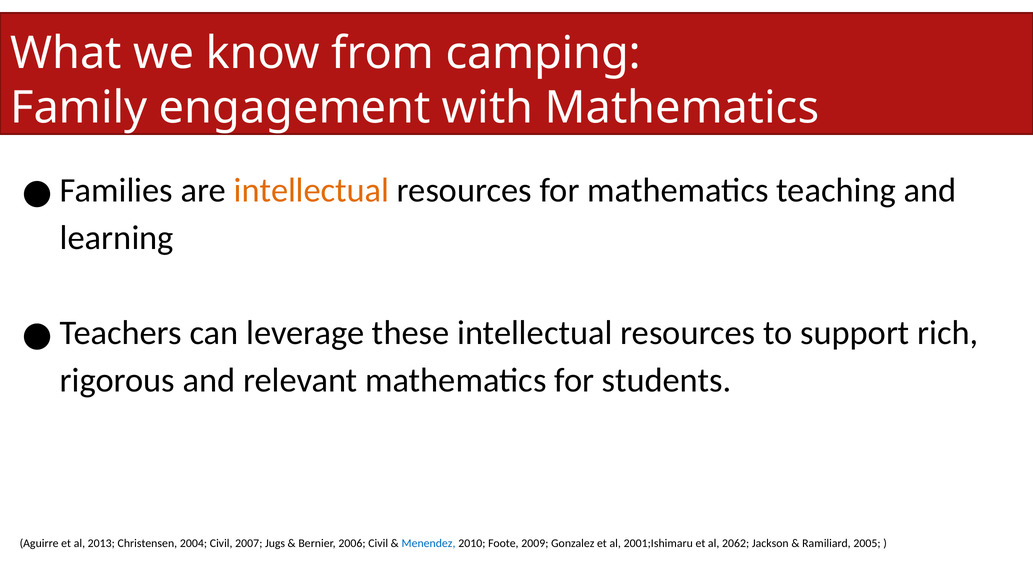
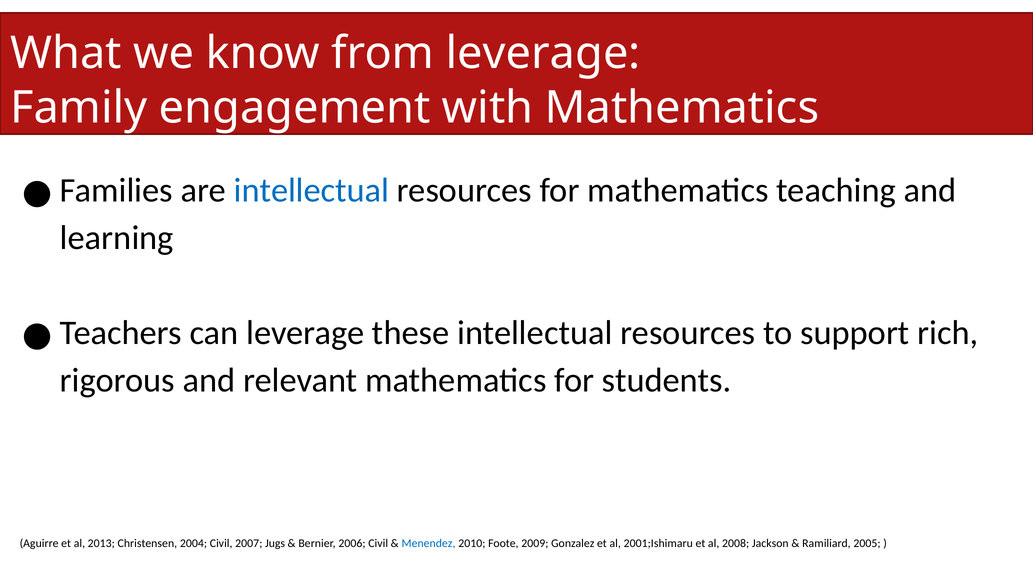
from camping: camping -> leverage
intellectual at (311, 190) colour: orange -> blue
2062: 2062 -> 2008
